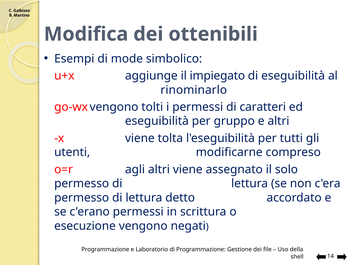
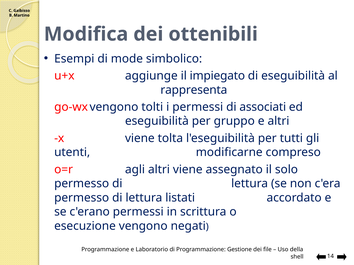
rinominarlo: rinominarlo -> rappresenta
caratteri: caratteri -> associati
detto: detto -> listati
